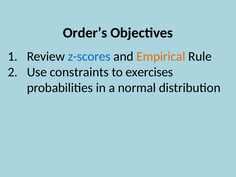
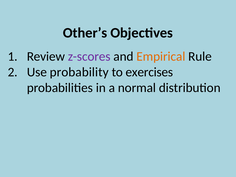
Order’s: Order’s -> Other’s
z-scores colour: blue -> purple
constraints: constraints -> probability
